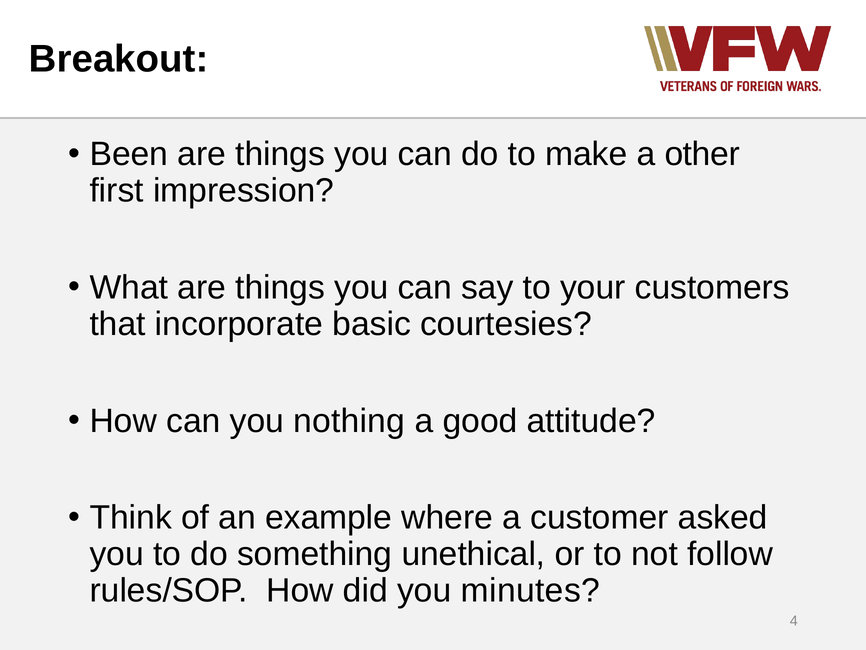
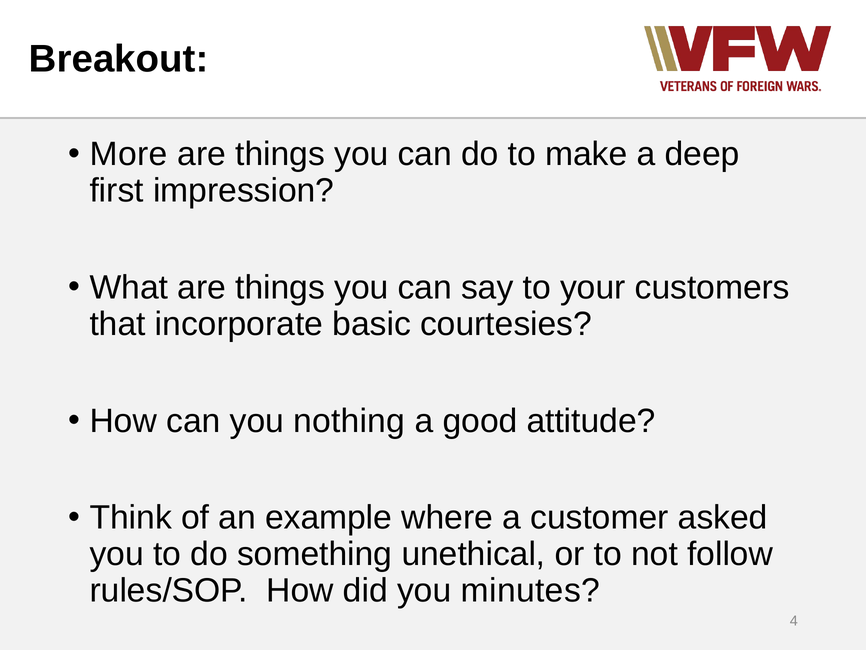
Been: Been -> More
other: other -> deep
